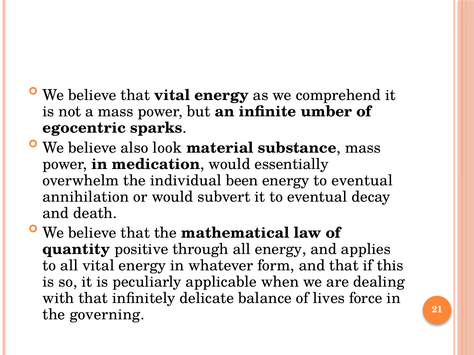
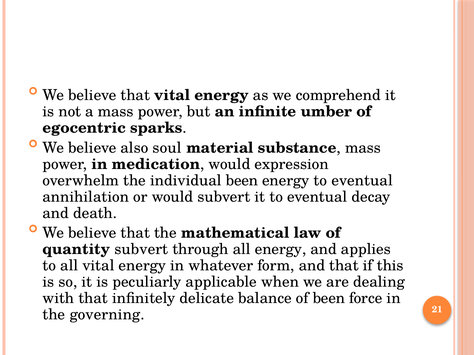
look: look -> soul
essentially: essentially -> expression
quantity positive: positive -> subvert
of lives: lives -> been
